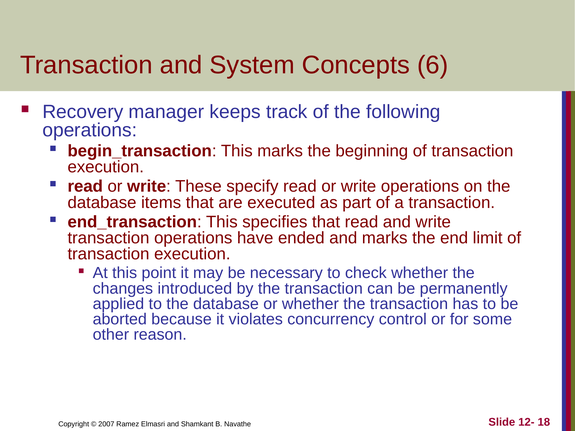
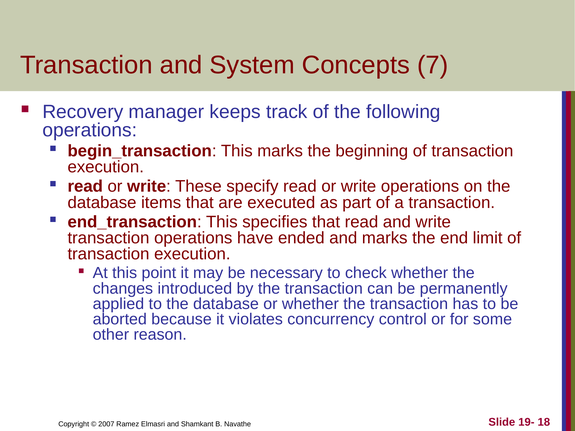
6: 6 -> 7
12-: 12- -> 19-
